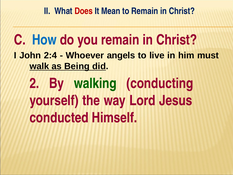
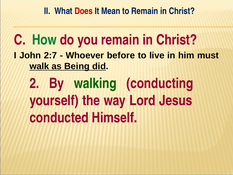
How colour: blue -> green
2:4: 2:4 -> 2:7
angels: angels -> before
